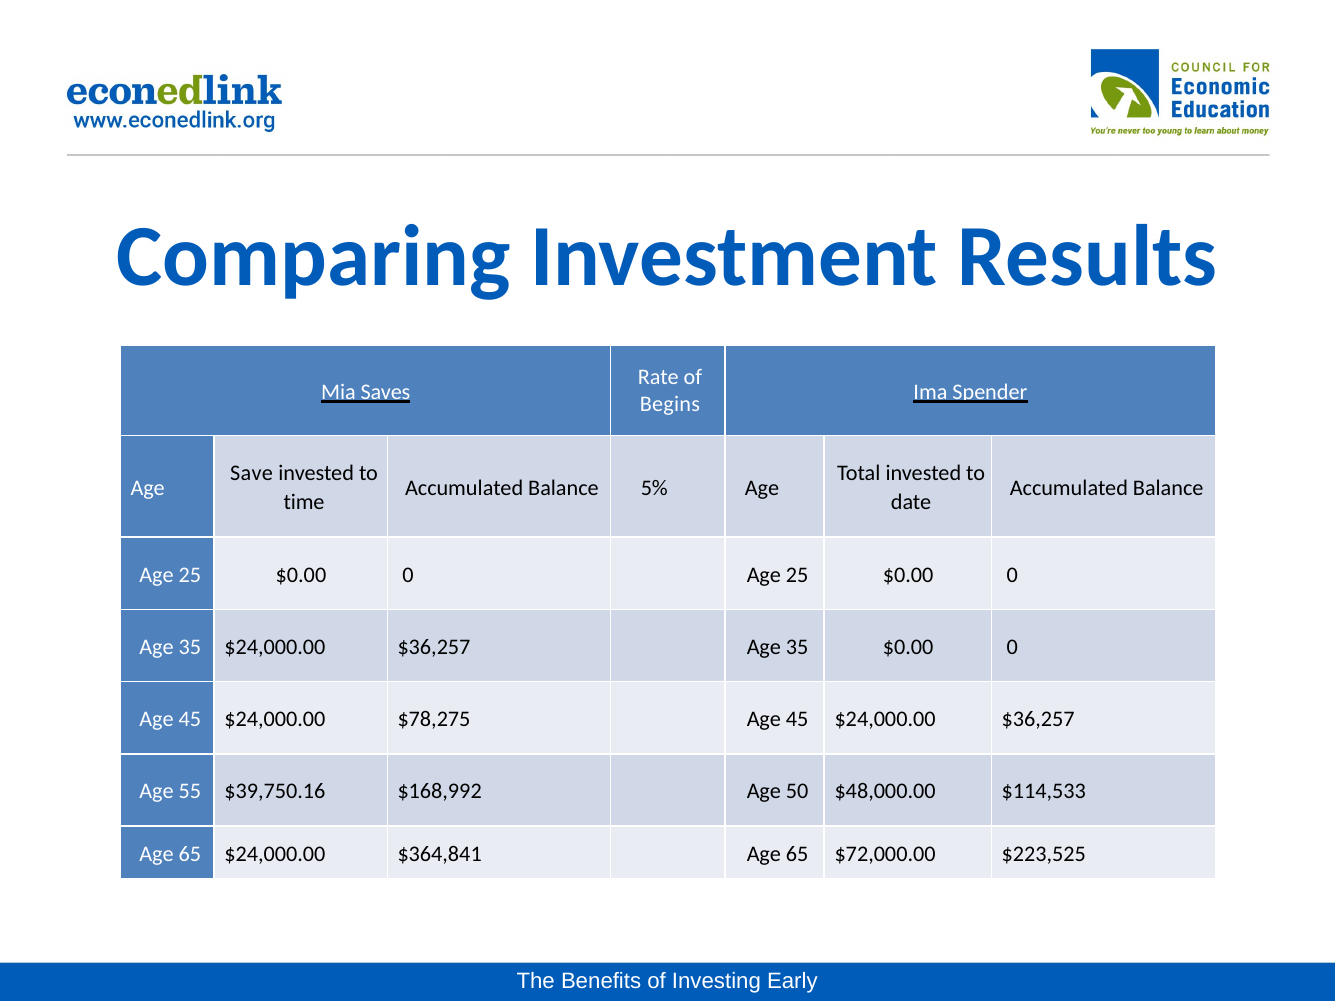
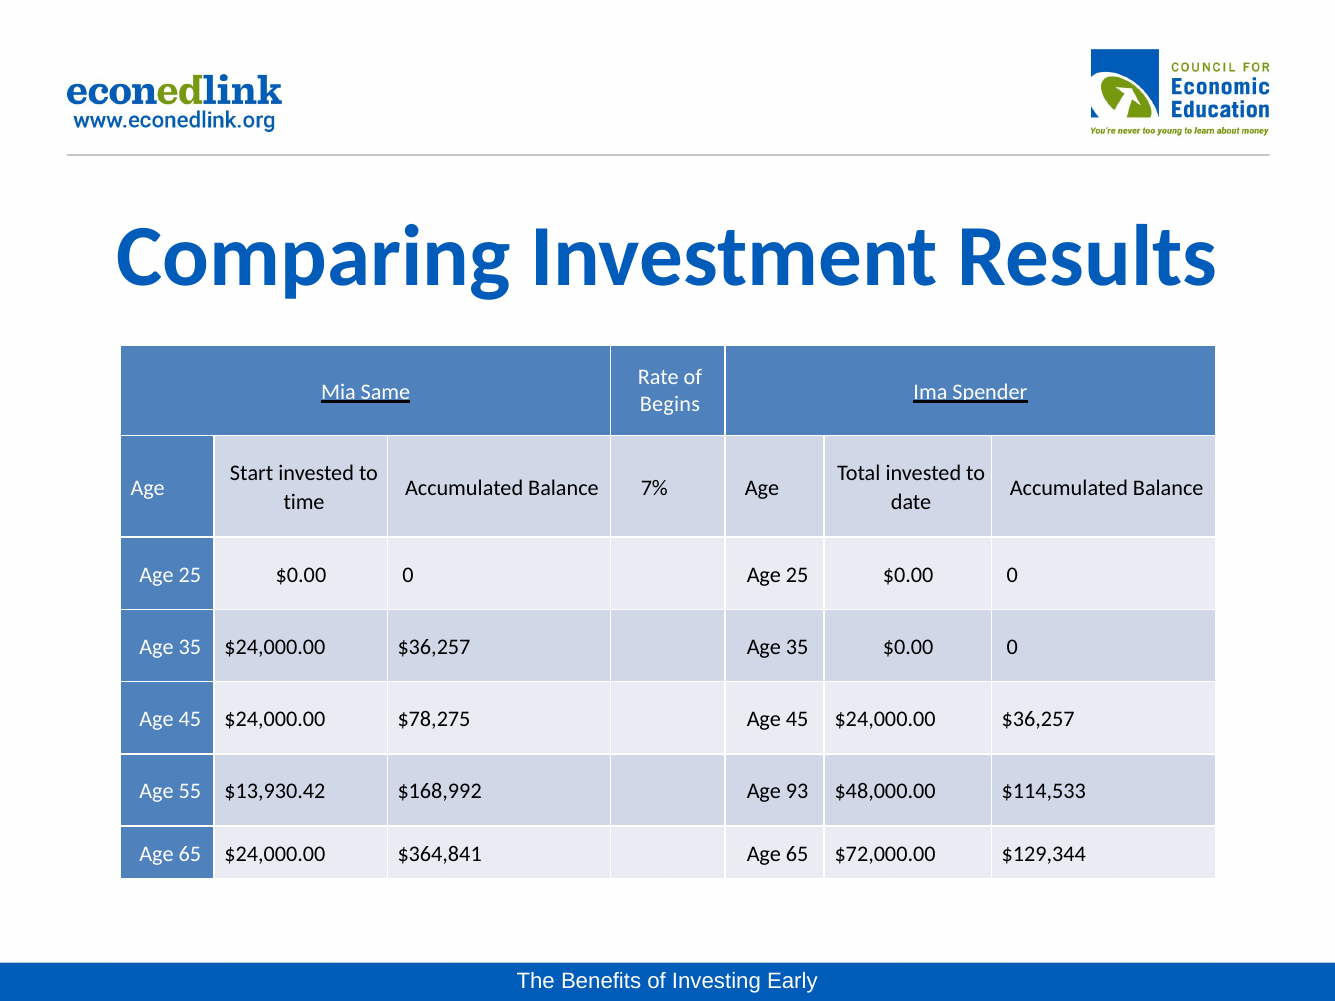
Saves: Saves -> Same
Save: Save -> Start
5%: 5% -> 7%
$39,750.16: $39,750.16 -> $13,930.42
50: 50 -> 93
$223,525: $223,525 -> $129,344
